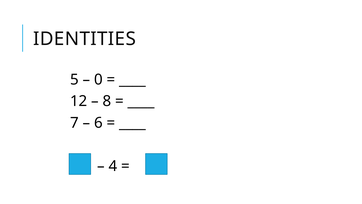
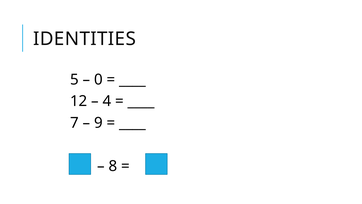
8: 8 -> 4
6: 6 -> 9
4: 4 -> 8
